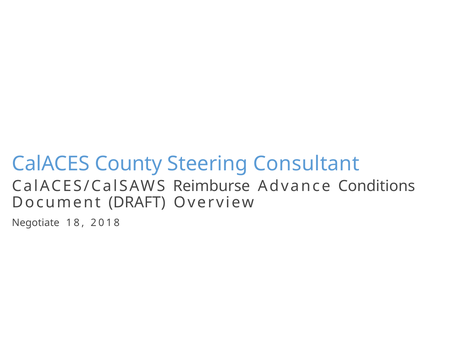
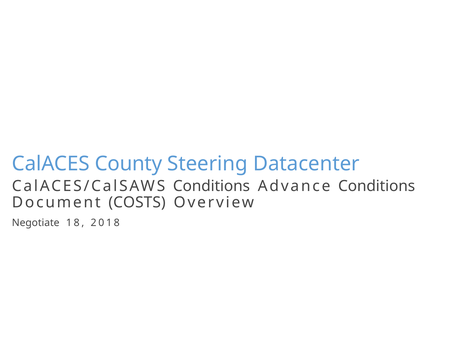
Consultant: Consultant -> Datacenter
CalACES/CalSAWS Reimburse: Reimburse -> Conditions
DRAFT: DRAFT -> COSTS
